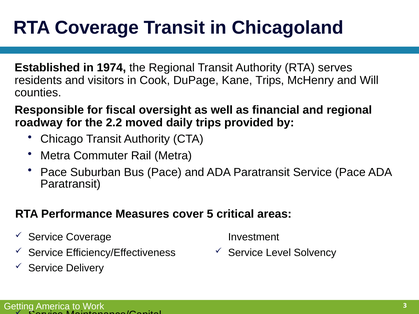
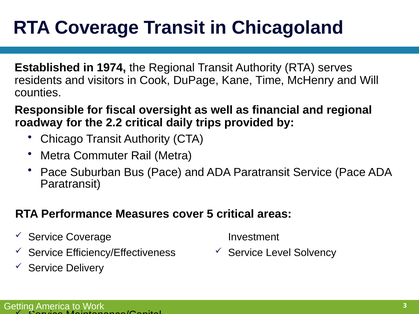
Kane Trips: Trips -> Time
2.2 moved: moved -> critical
